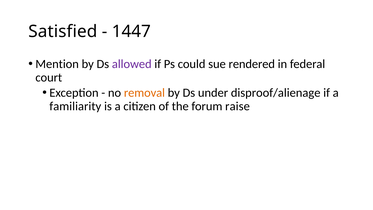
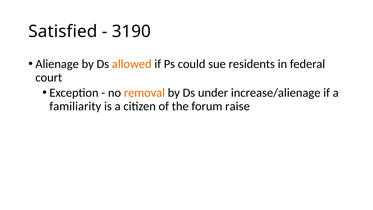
1447: 1447 -> 3190
Mention: Mention -> Alienage
allowed colour: purple -> orange
rendered: rendered -> residents
disproof/alienage: disproof/alienage -> increase/alienage
